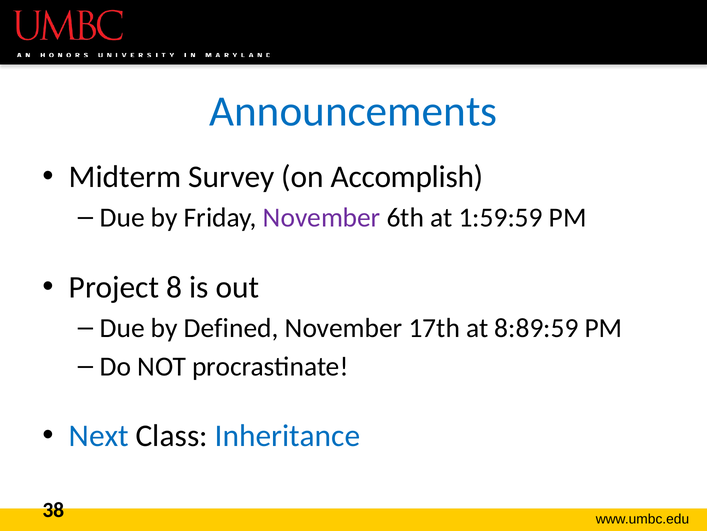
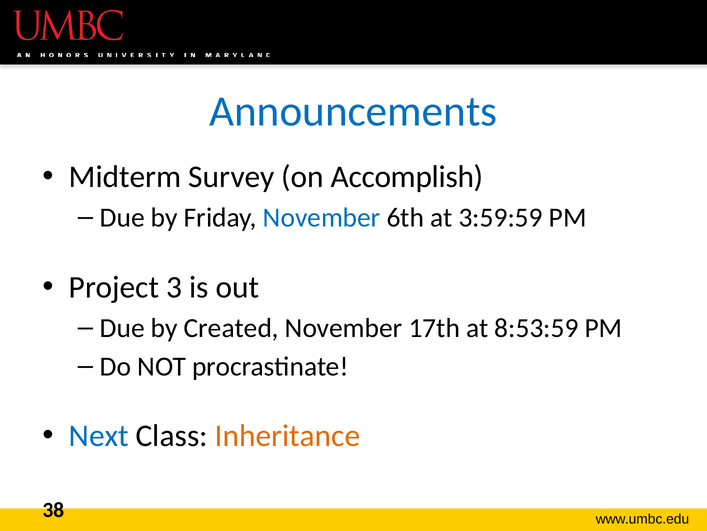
November at (322, 217) colour: purple -> blue
1:59:59: 1:59:59 -> 3:59:59
8: 8 -> 3
Defined: Defined -> Created
8:89:59: 8:89:59 -> 8:53:59
Inheritance colour: blue -> orange
